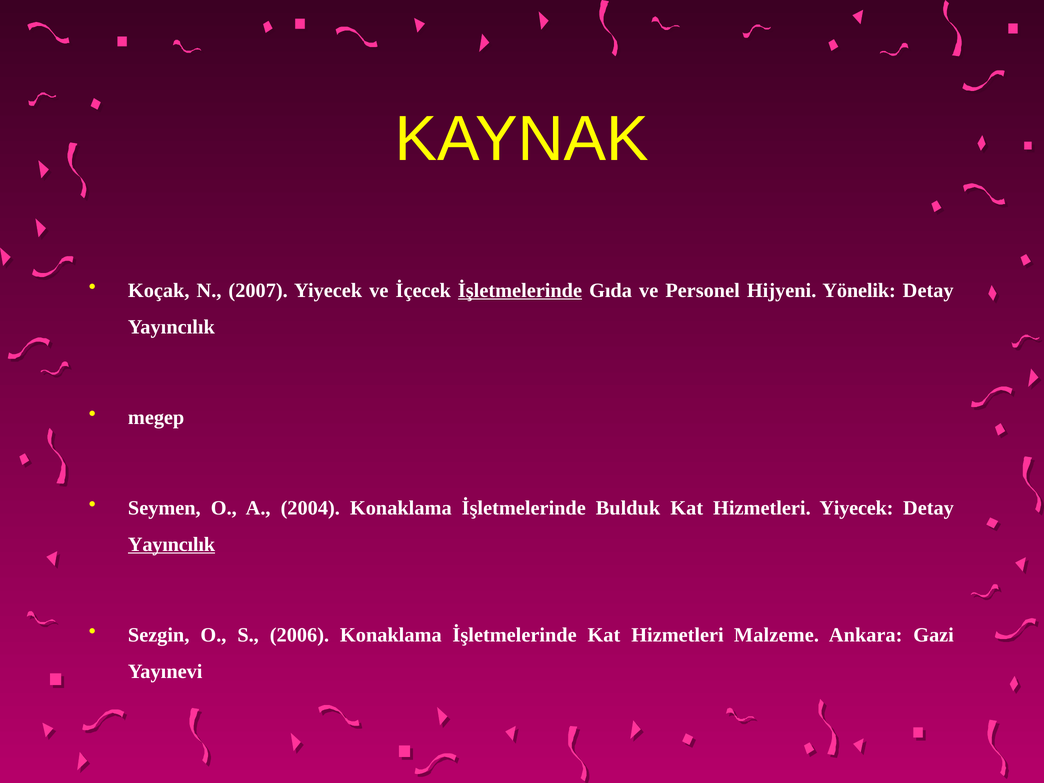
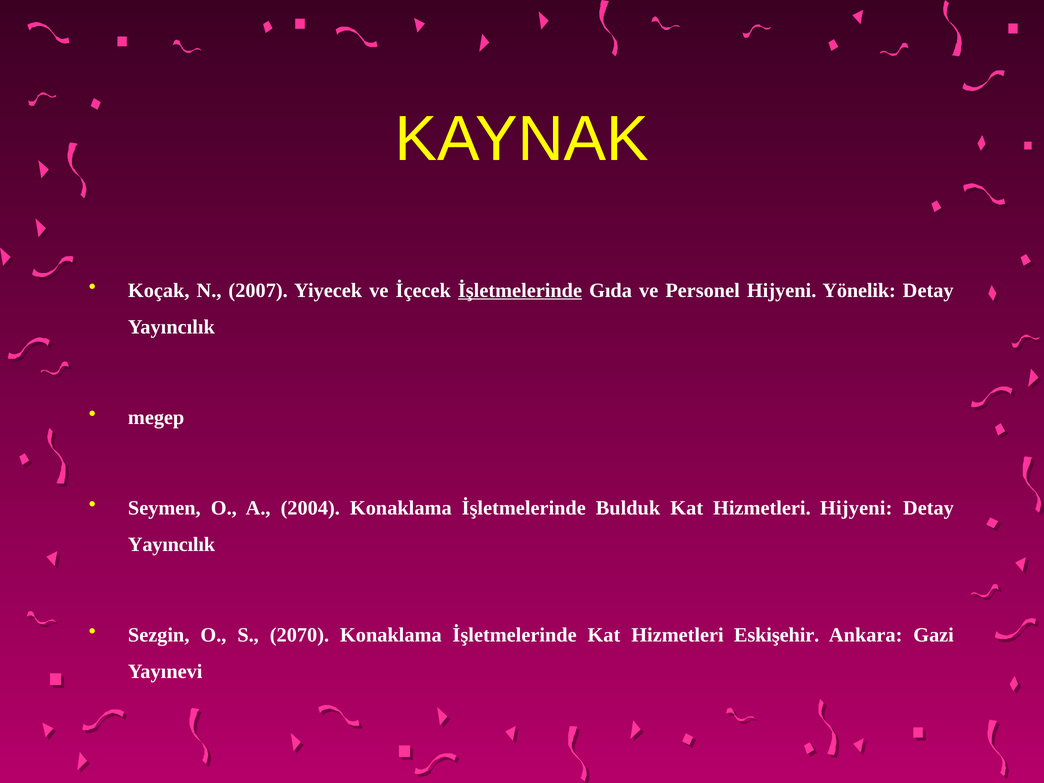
Hizmetleri Yiyecek: Yiyecek -> Hijyeni
Yayıncılık at (172, 544) underline: present -> none
2006: 2006 -> 2070
Malzeme: Malzeme -> Eskişehir
